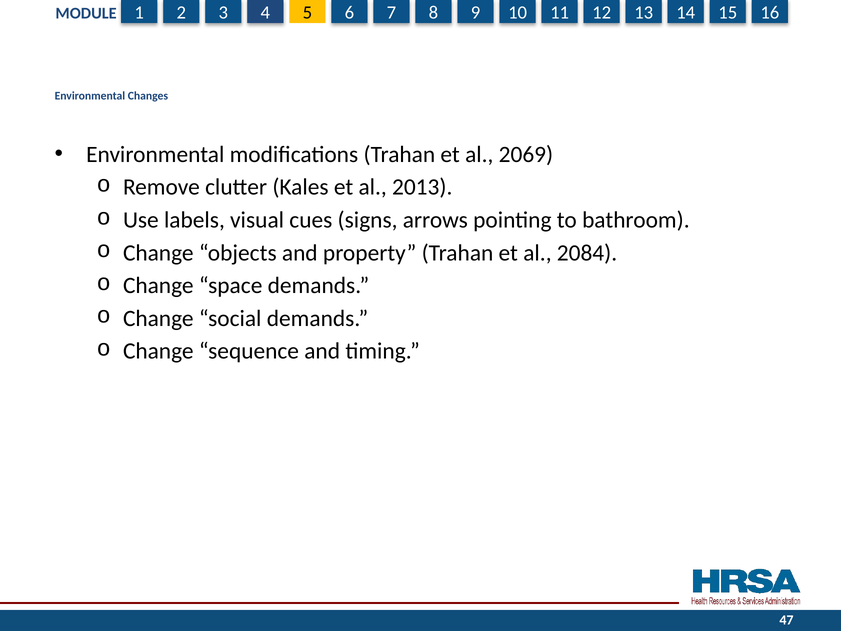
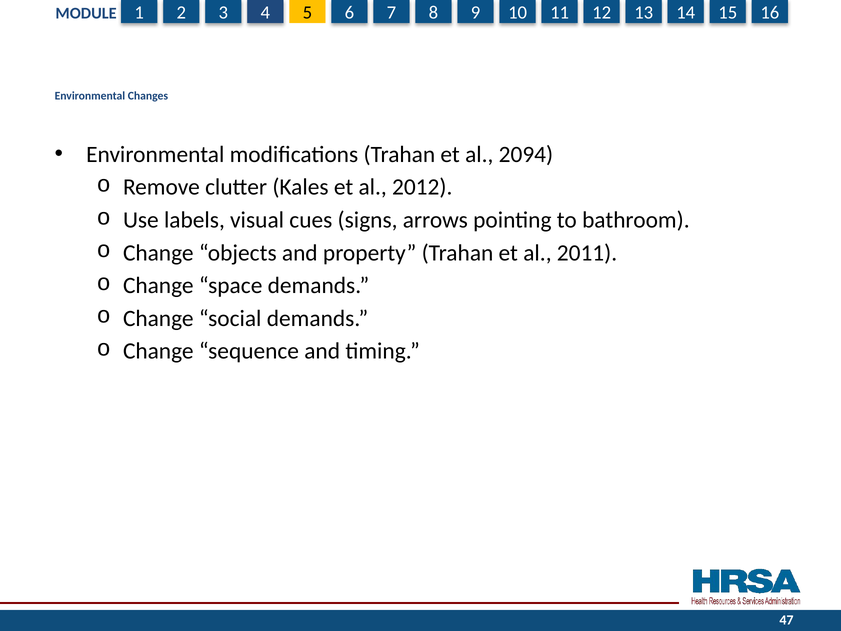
2069: 2069 -> 2094
2013: 2013 -> 2012
2084: 2084 -> 2011
